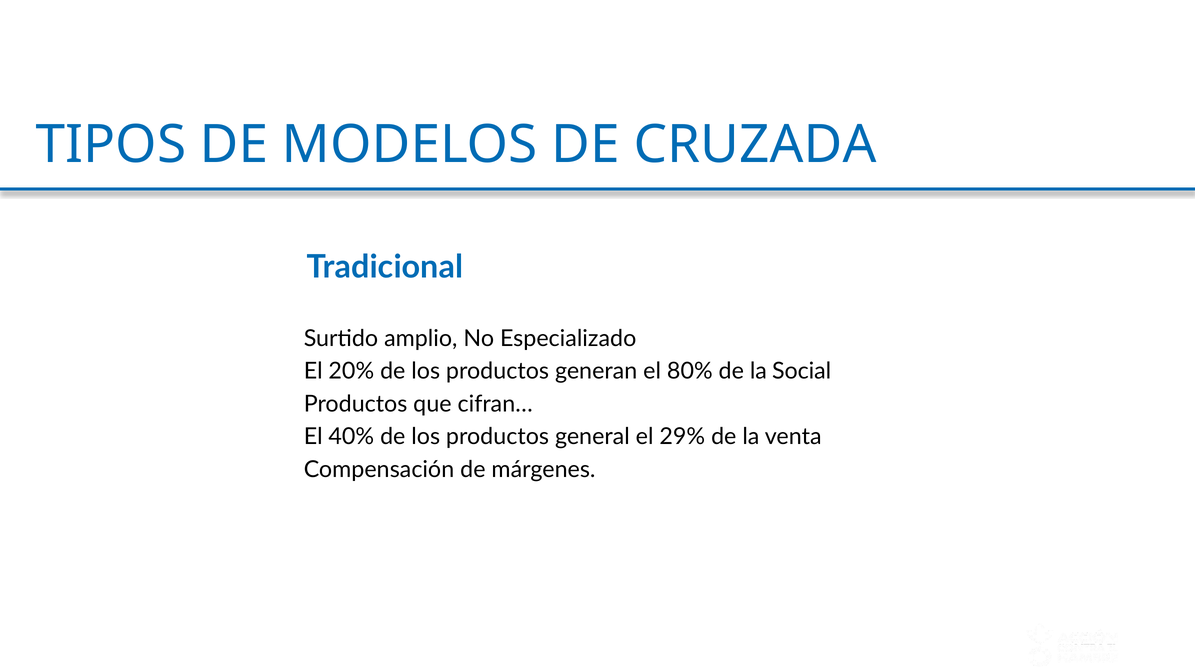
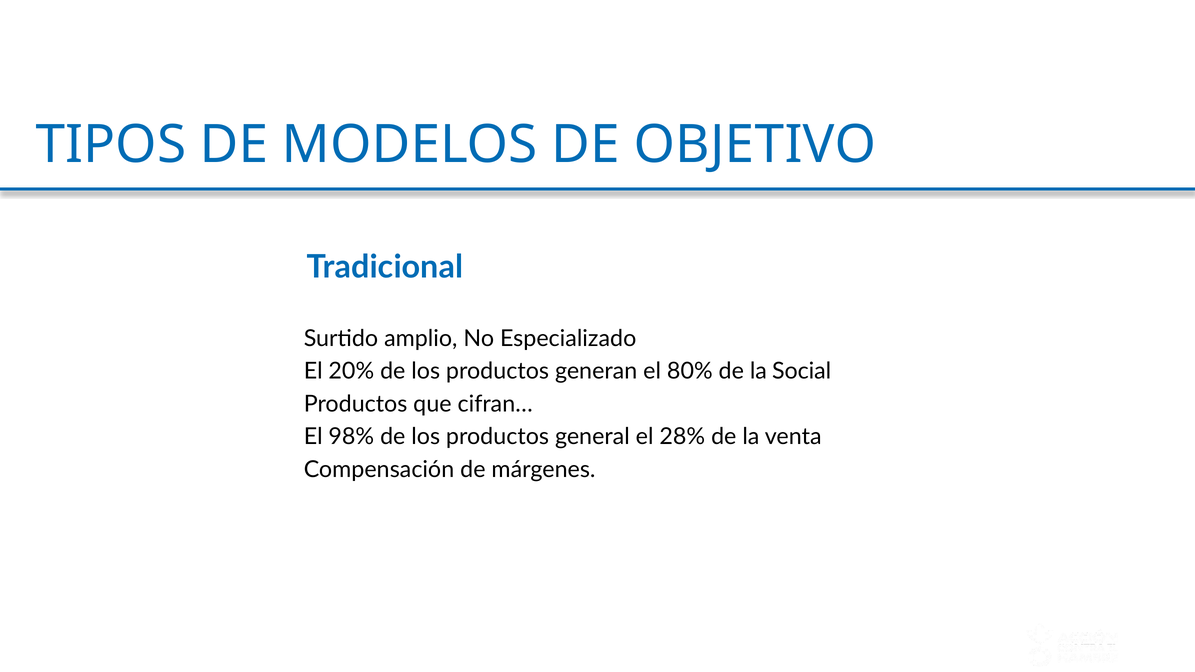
CRUZADA: CRUZADA -> OBJETIVO
40%: 40% -> 98%
29%: 29% -> 28%
